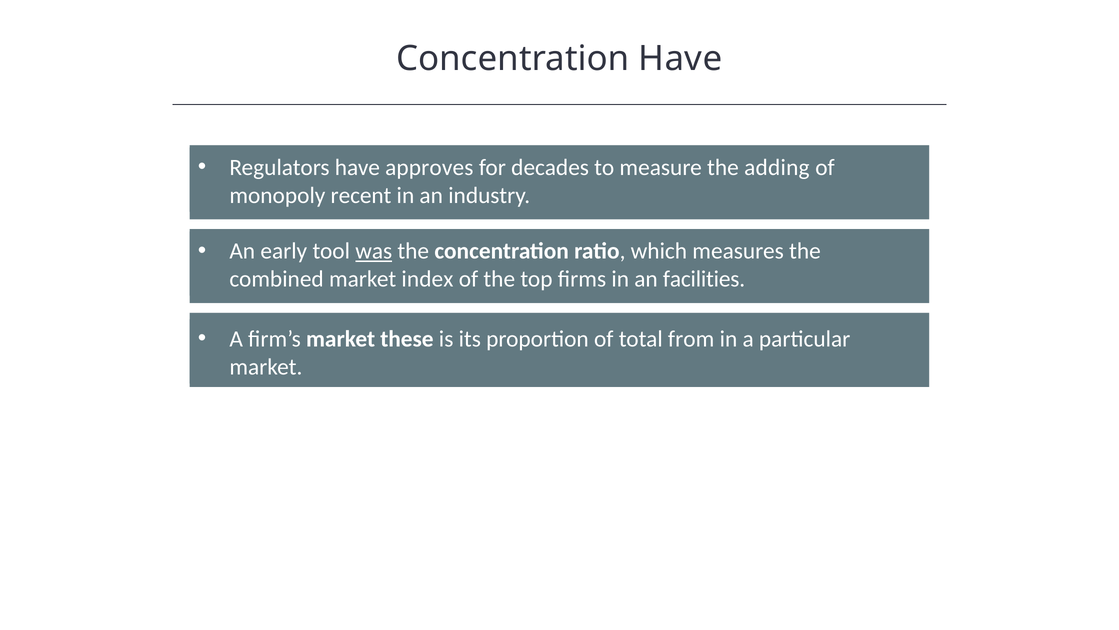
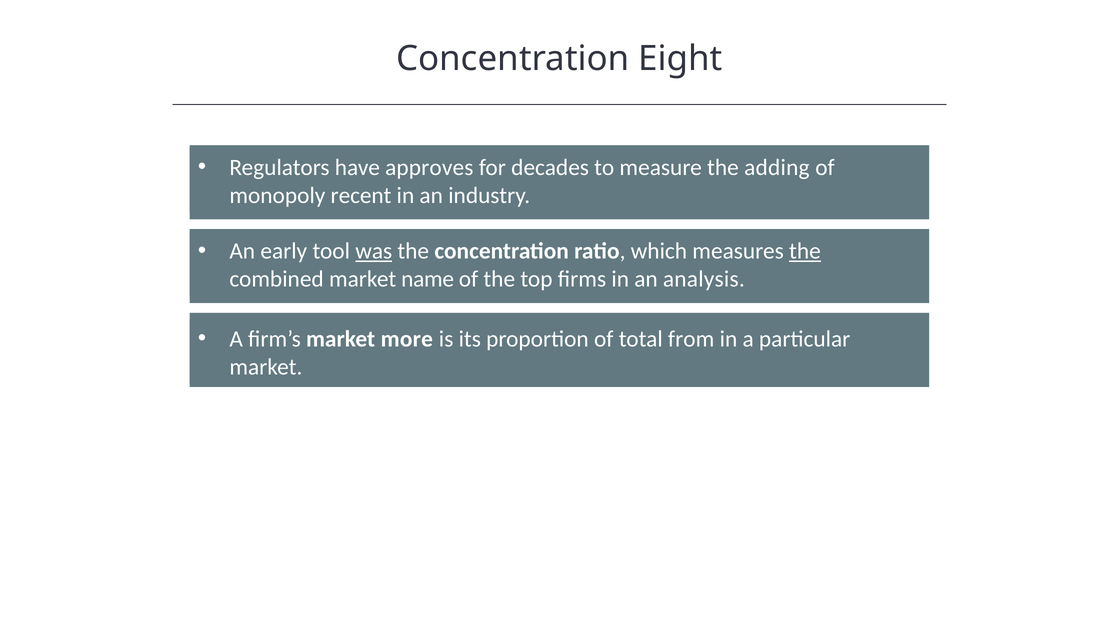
Concentration Have: Have -> Eight
the at (805, 251) underline: none -> present
index: index -> name
facilities: facilities -> analysis
these: these -> more
